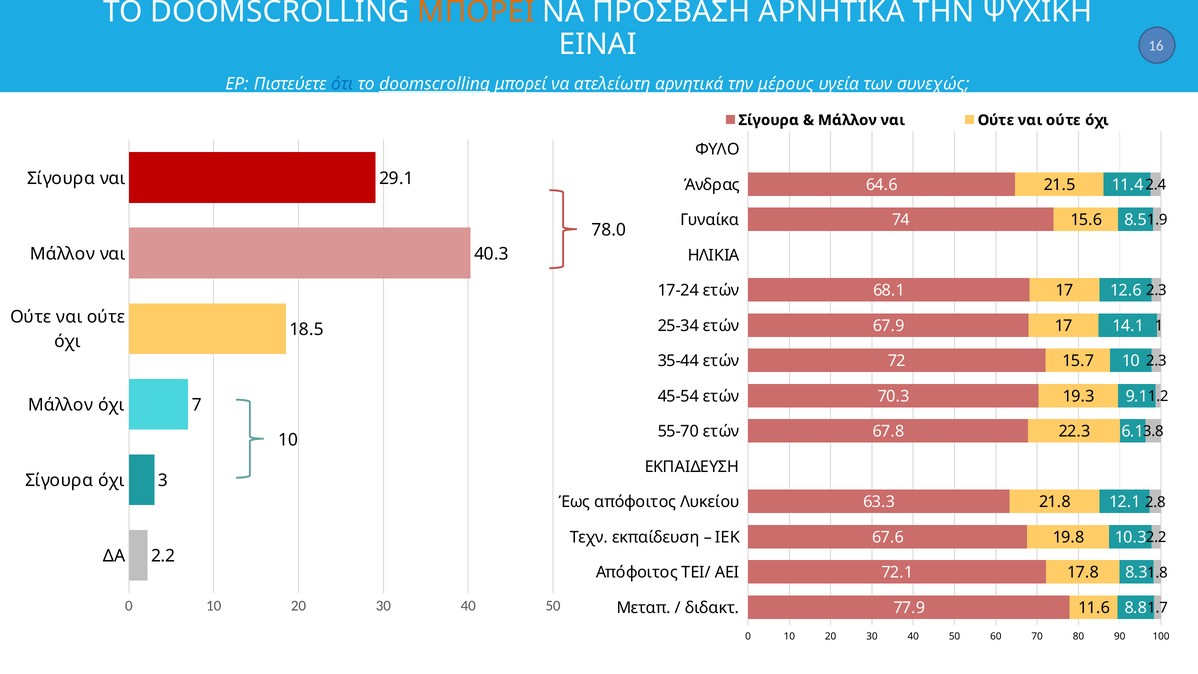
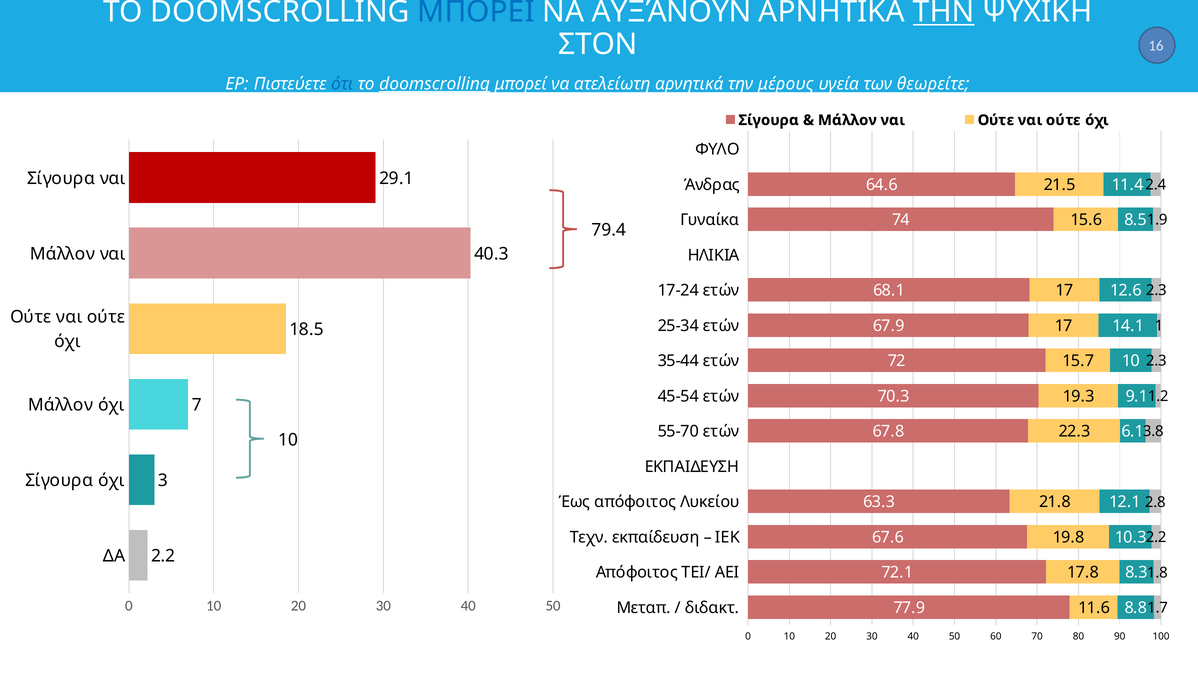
ΜΠΟΡΕΙ colour: orange -> blue
ΠΡΟΣΒΑΣΗ: ΠΡΟΣΒΑΣΗ -> ΑΥΞΆΝΟΥΝ
ΤΗΝ at (944, 12) underline: none -> present
ΕΙΝΑΙ: ΕΙΝΑΙ -> ΣΤΟΝ
συνεχώς: συνεχώς -> θεωρείτε
78.0: 78.0 -> 79.4
